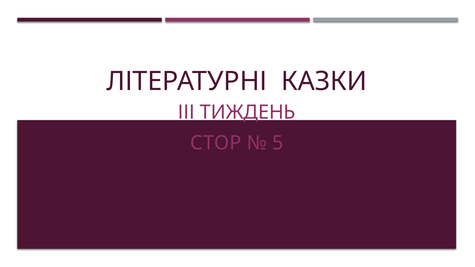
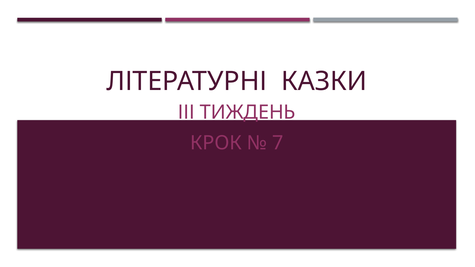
СТОР: СТОР -> КРОК
5: 5 -> 7
